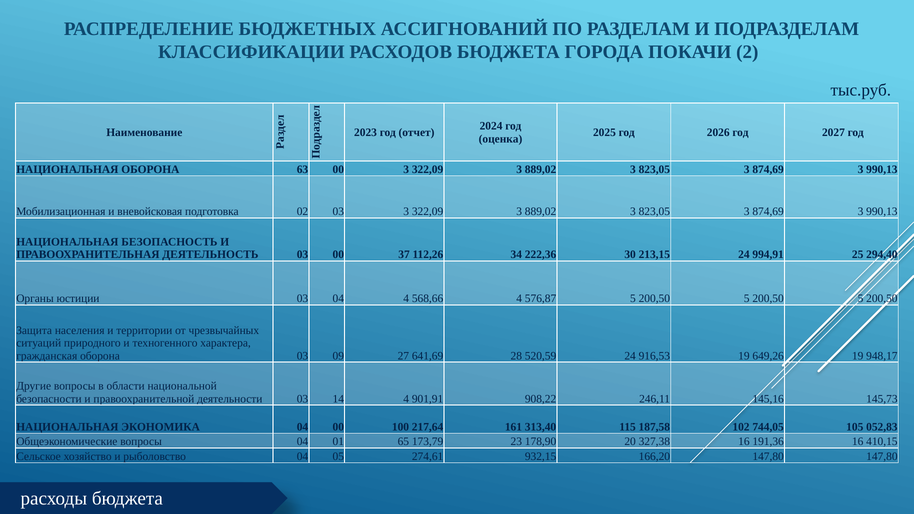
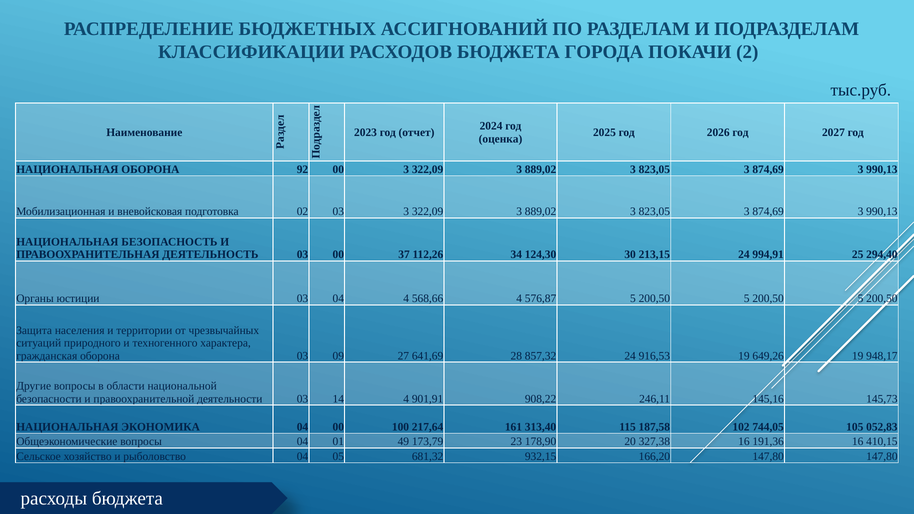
63: 63 -> 92
222,36: 222,36 -> 124,30
520,59: 520,59 -> 857,32
65: 65 -> 49
274,61: 274,61 -> 681,32
